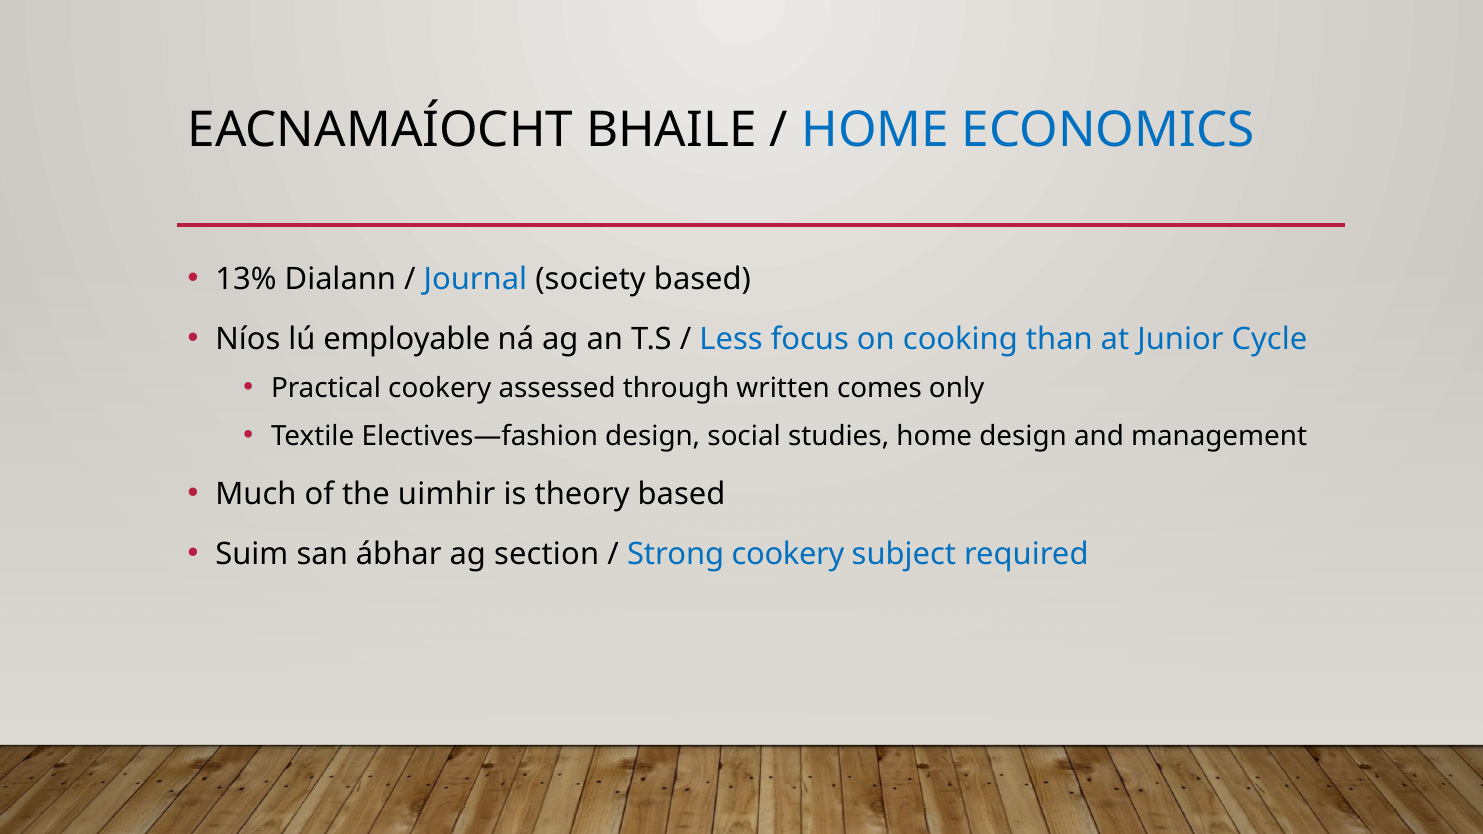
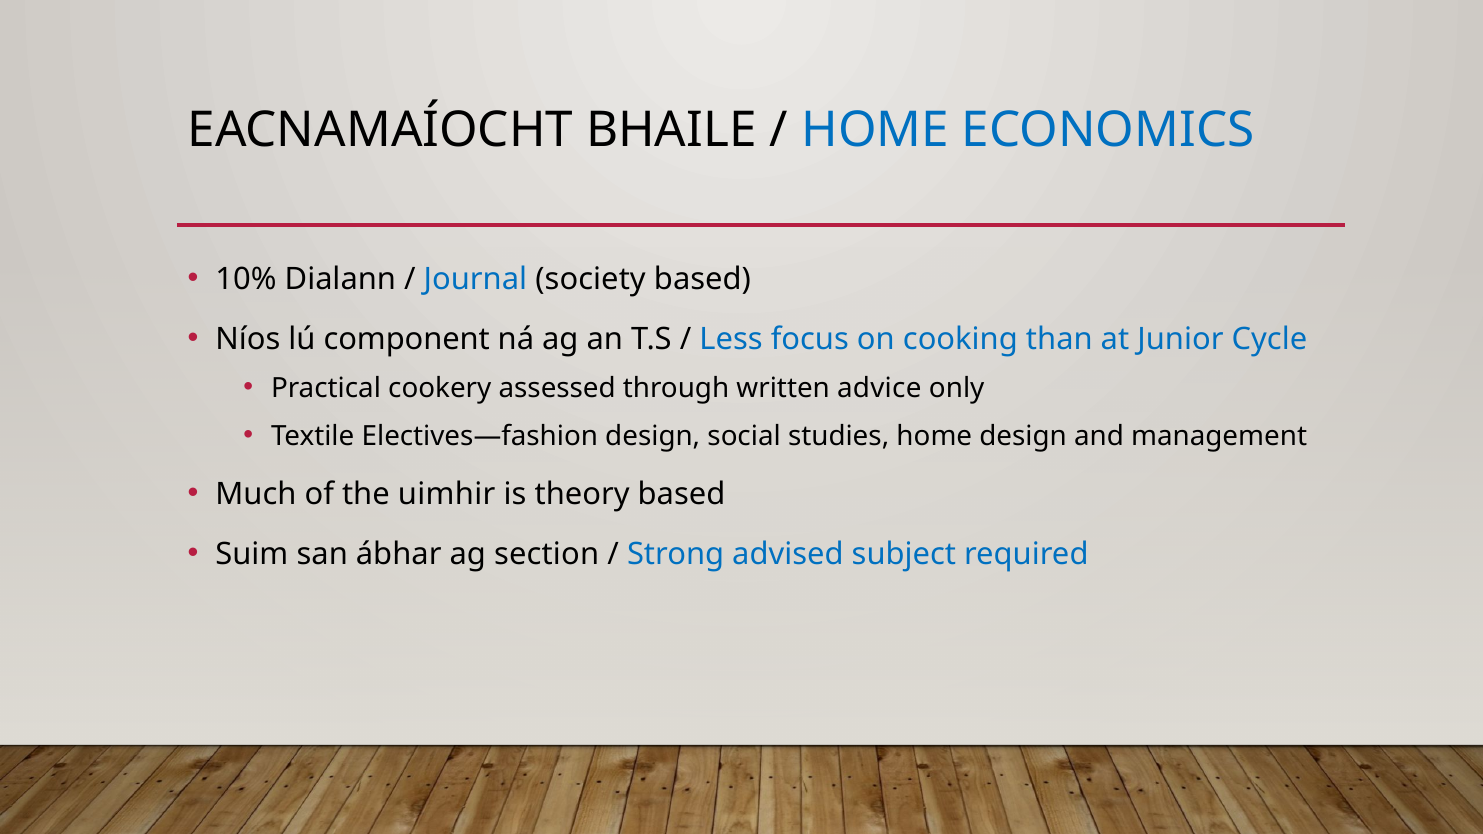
13%: 13% -> 10%
employable: employable -> component
comes: comes -> advice
Strong cookery: cookery -> advised
